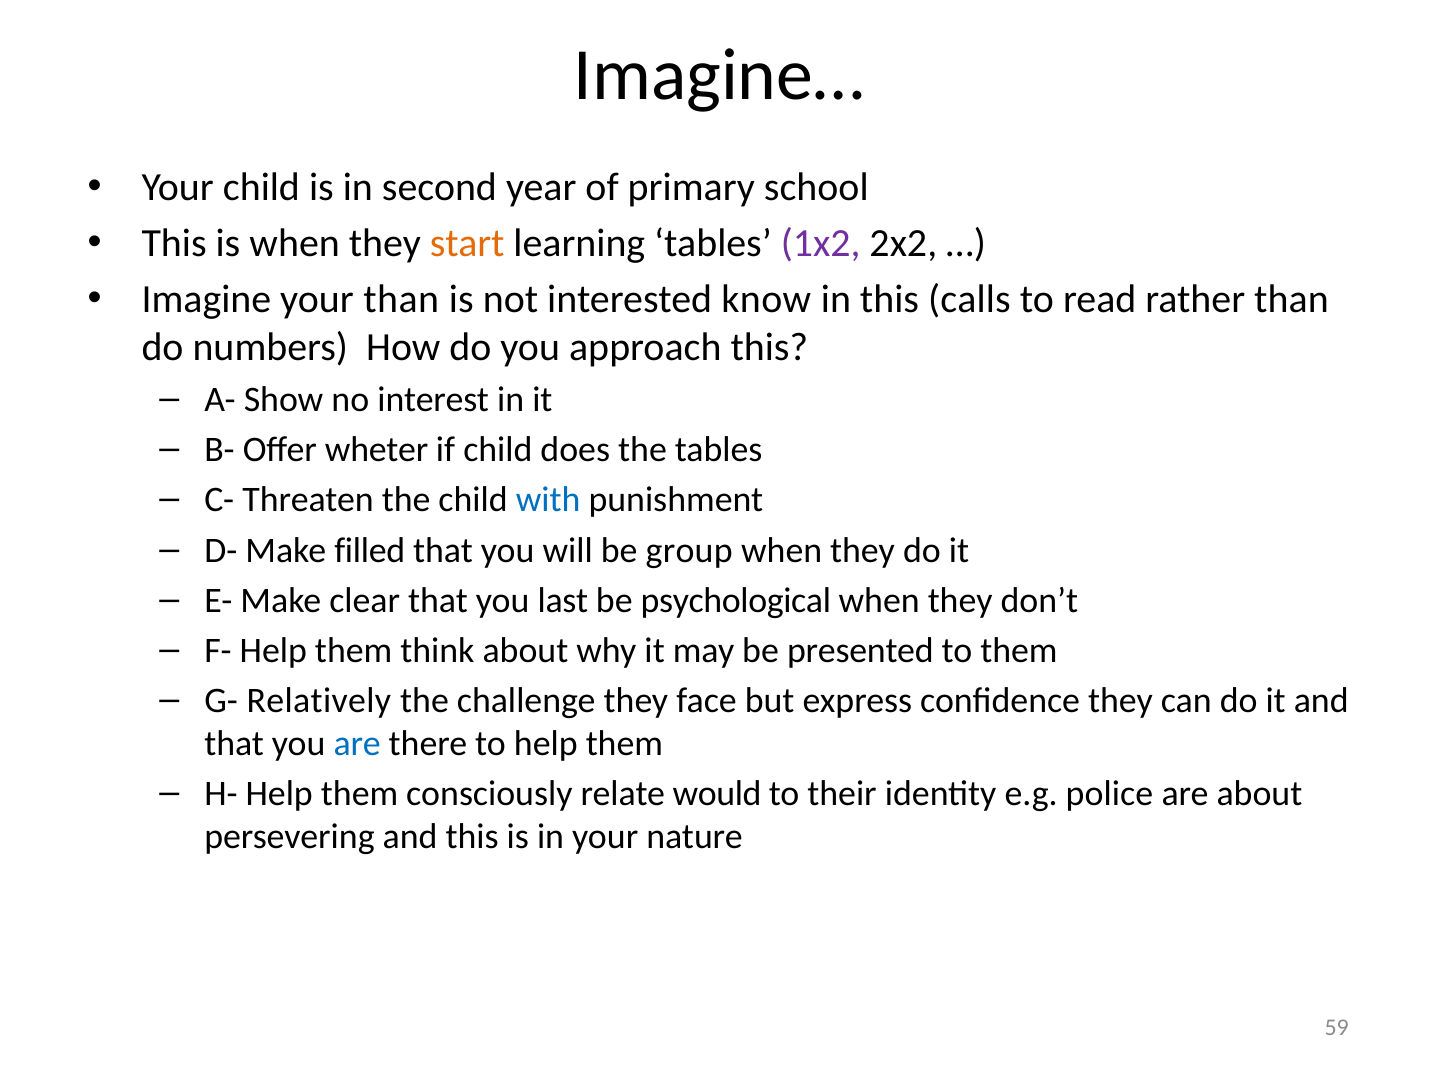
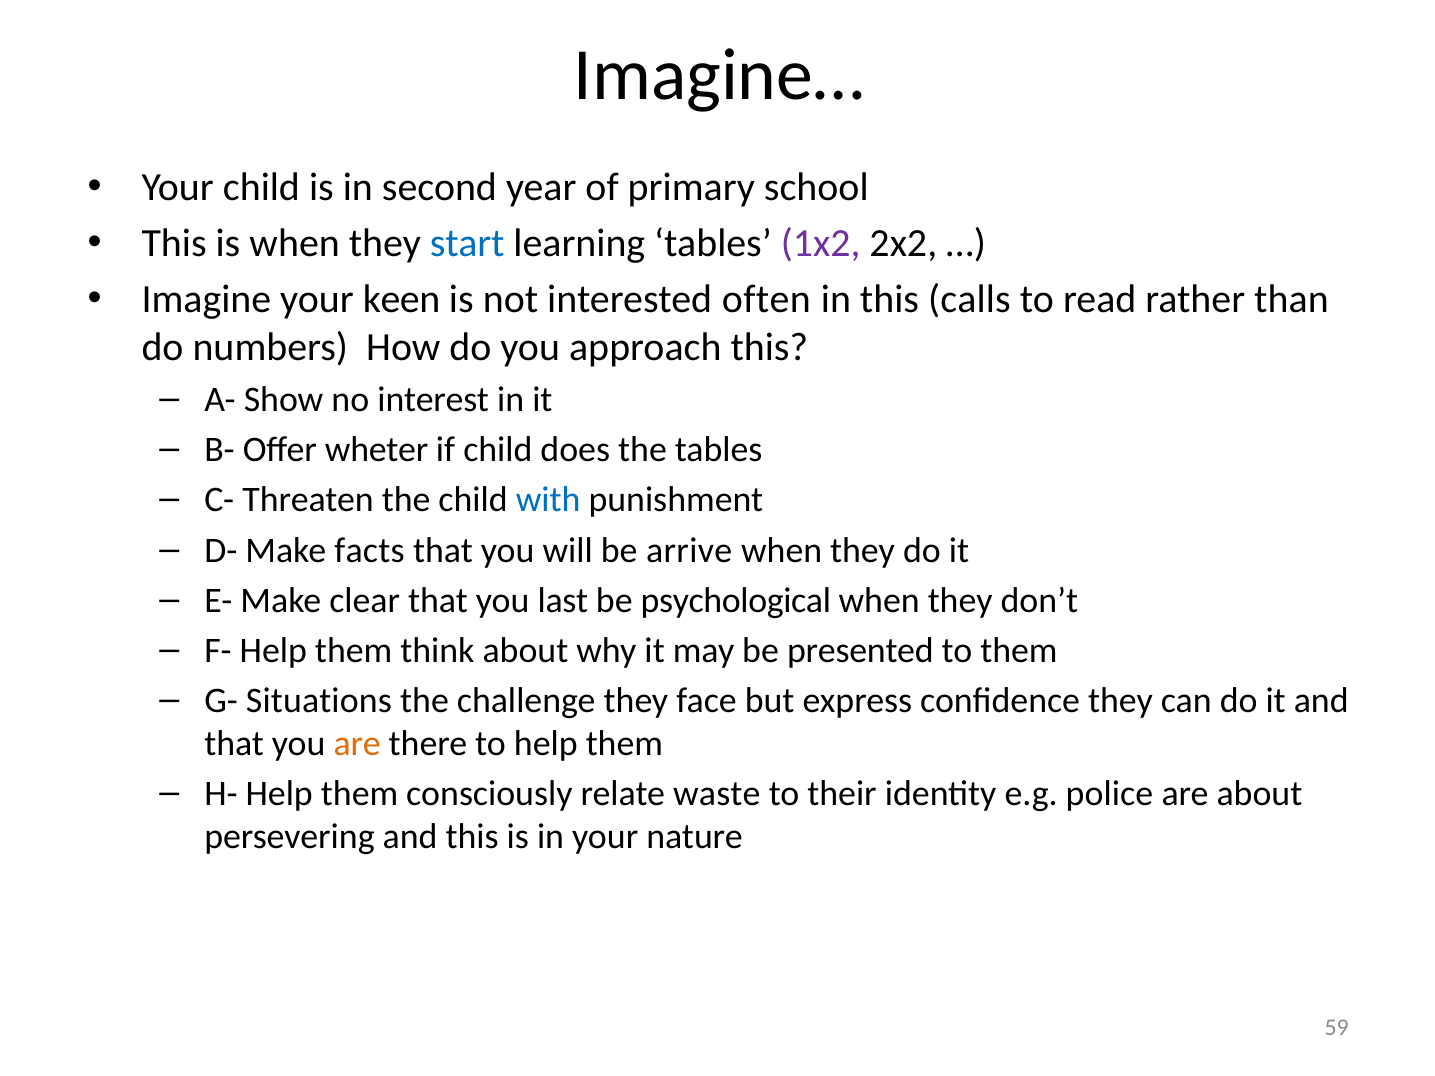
start colour: orange -> blue
your than: than -> keen
know: know -> often
filled: filled -> facts
group: group -> arrive
Relatively: Relatively -> Situations
are at (357, 744) colour: blue -> orange
would: would -> waste
